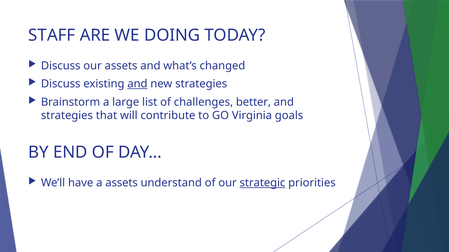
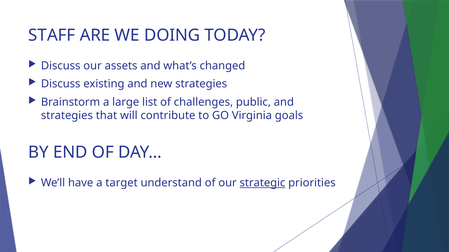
and at (137, 84) underline: present -> none
better: better -> public
a assets: assets -> target
